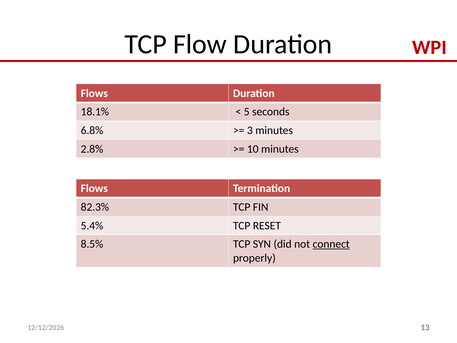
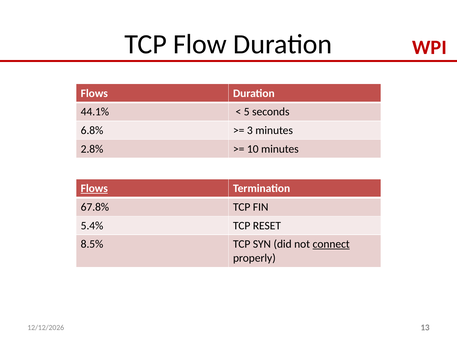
18.1%: 18.1% -> 44.1%
Flows at (94, 188) underline: none -> present
82.3%: 82.3% -> 67.8%
